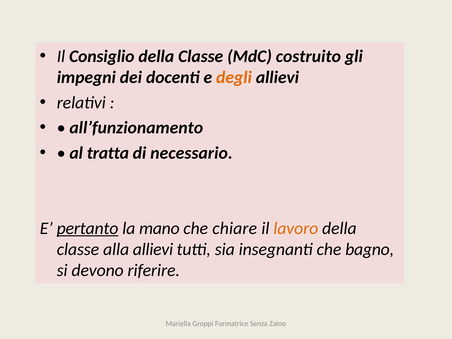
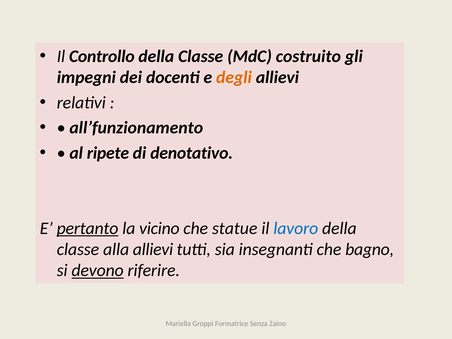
Consiglio: Consiglio -> Controllo
tratta: tratta -> ripete
necessario: necessario -> denotativo
mano: mano -> vicino
chiare: chiare -> statue
lavoro colour: orange -> blue
devono underline: none -> present
